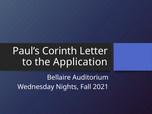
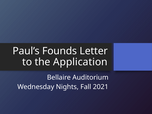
Corinth: Corinth -> Founds
